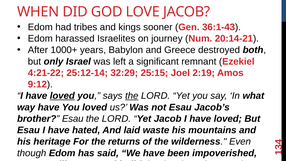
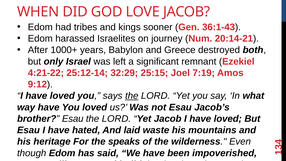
2:19: 2:19 -> 7:19
loved at (62, 96) underline: present -> none
returns: returns -> speaks
